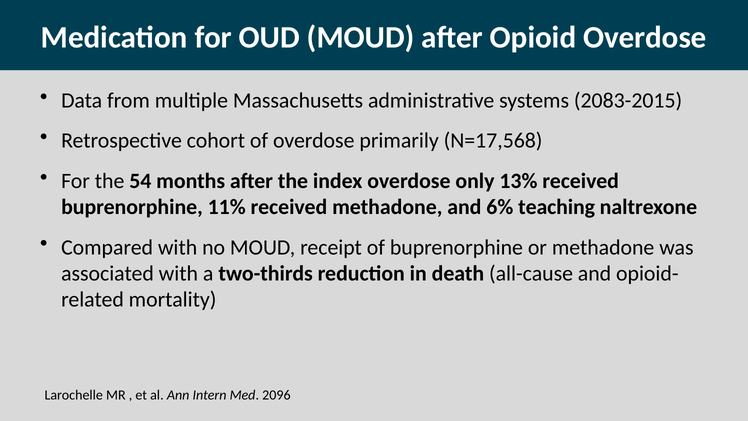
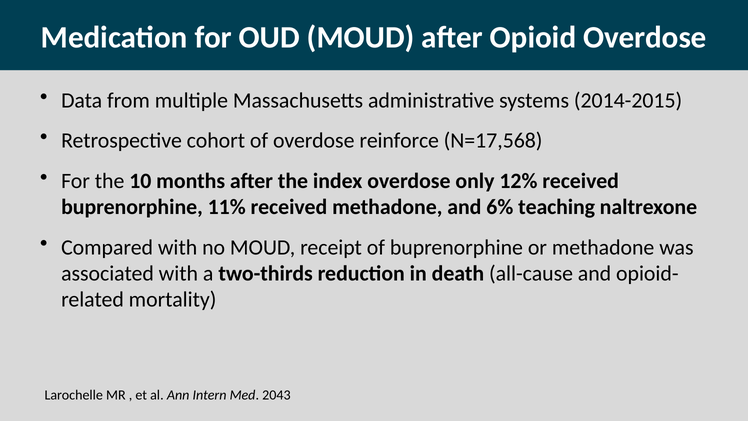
2083-2015: 2083-2015 -> 2014-2015
primarily: primarily -> reinforce
54: 54 -> 10
13%: 13% -> 12%
2096: 2096 -> 2043
